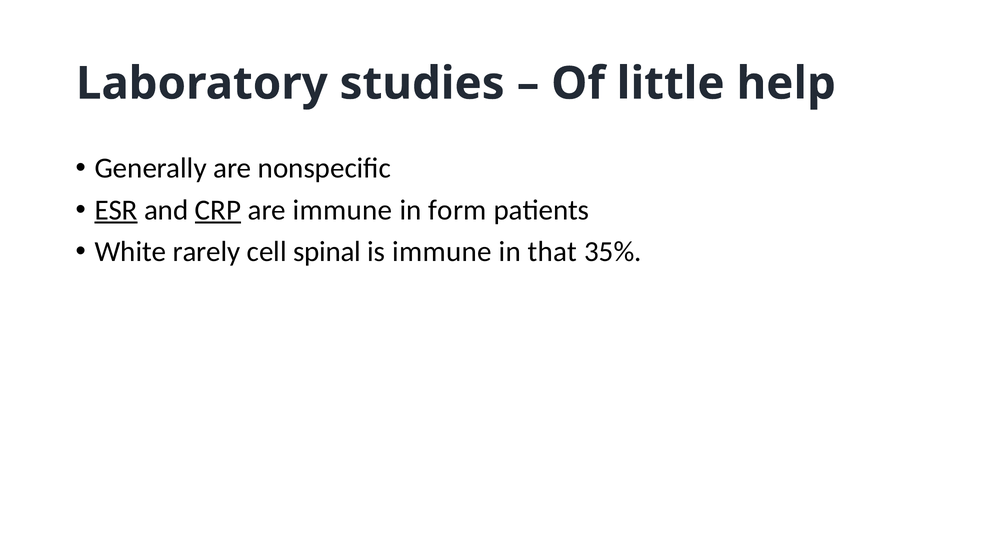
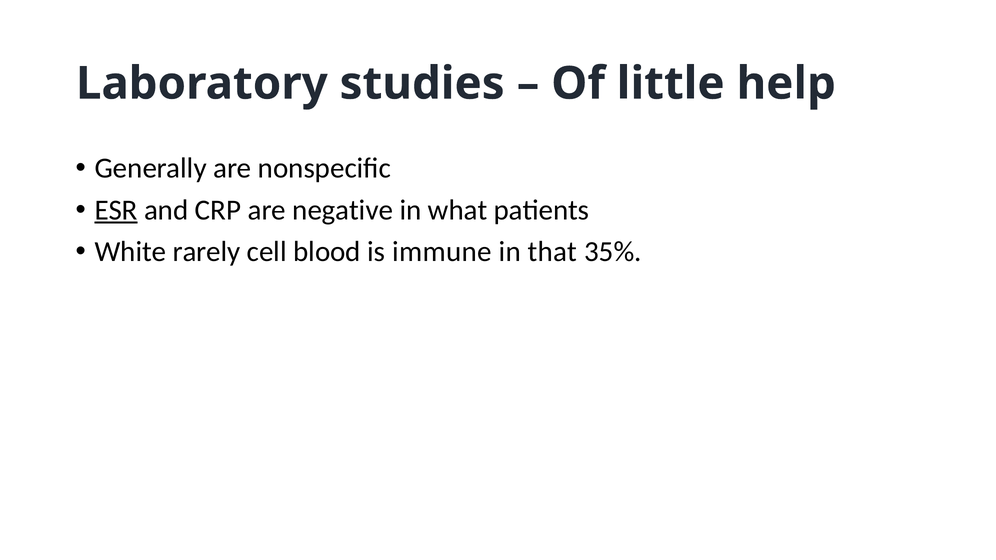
CRP underline: present -> none
are immune: immune -> negative
form: form -> what
spinal: spinal -> blood
